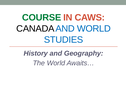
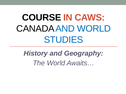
COURSE colour: green -> black
